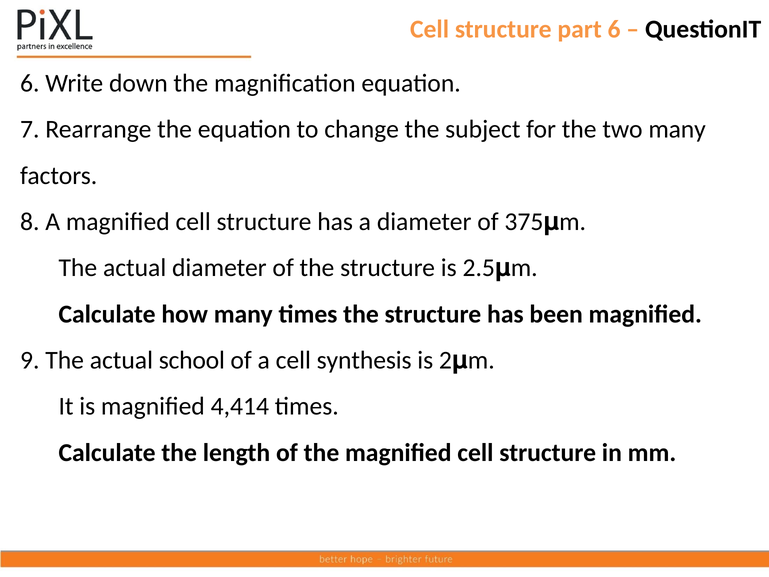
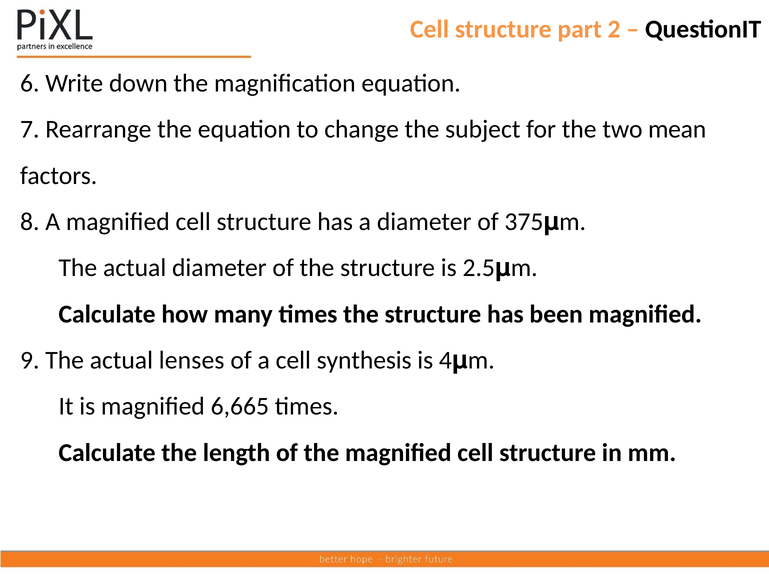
part 6: 6 -> 2
two many: many -> mean
school: school -> lenses
2: 2 -> 4
4,414: 4,414 -> 6,665
